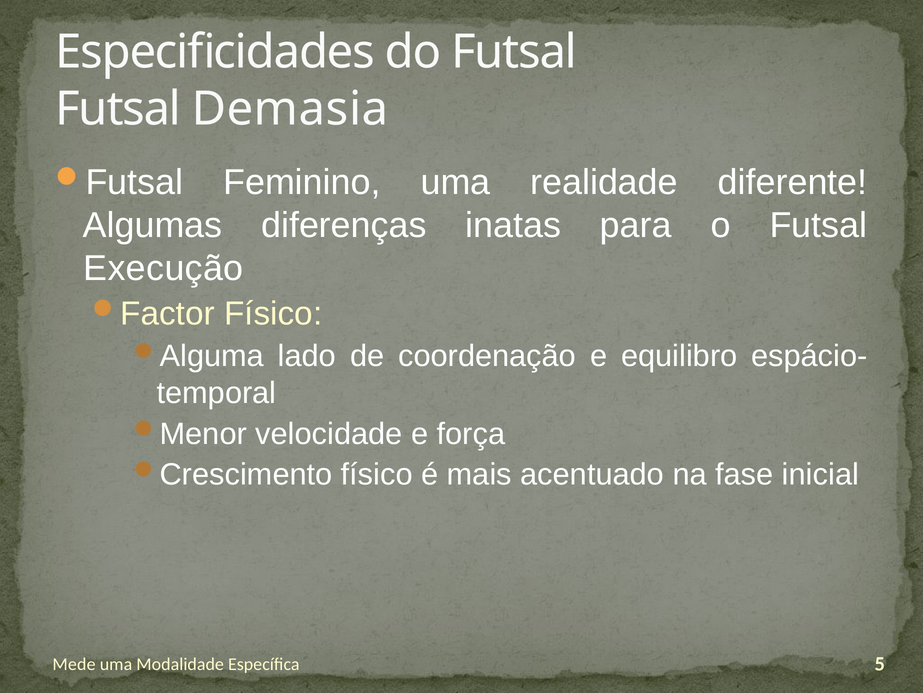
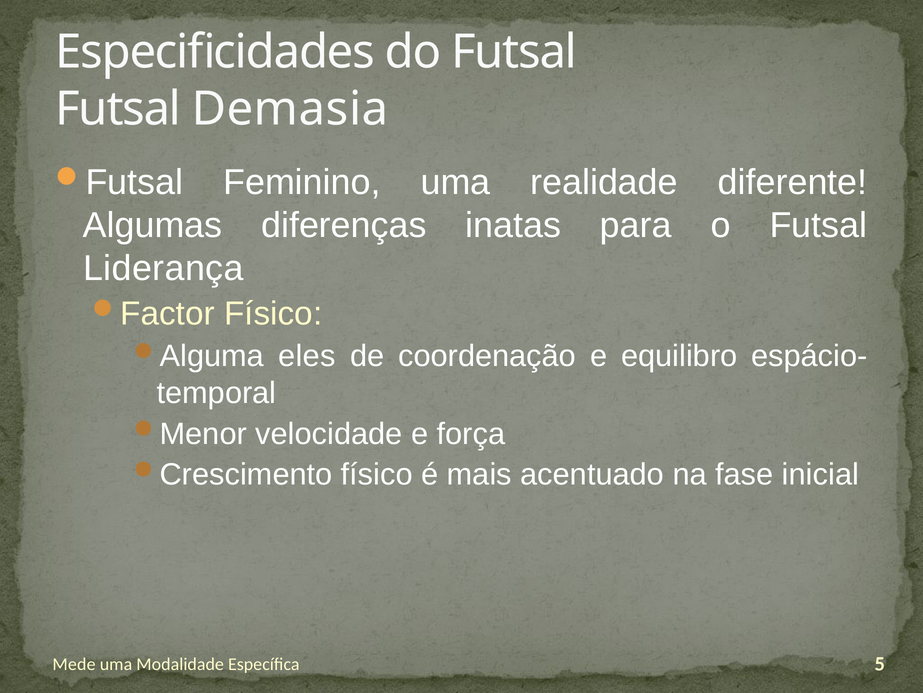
Execução: Execução -> Liderança
lado: lado -> eles
